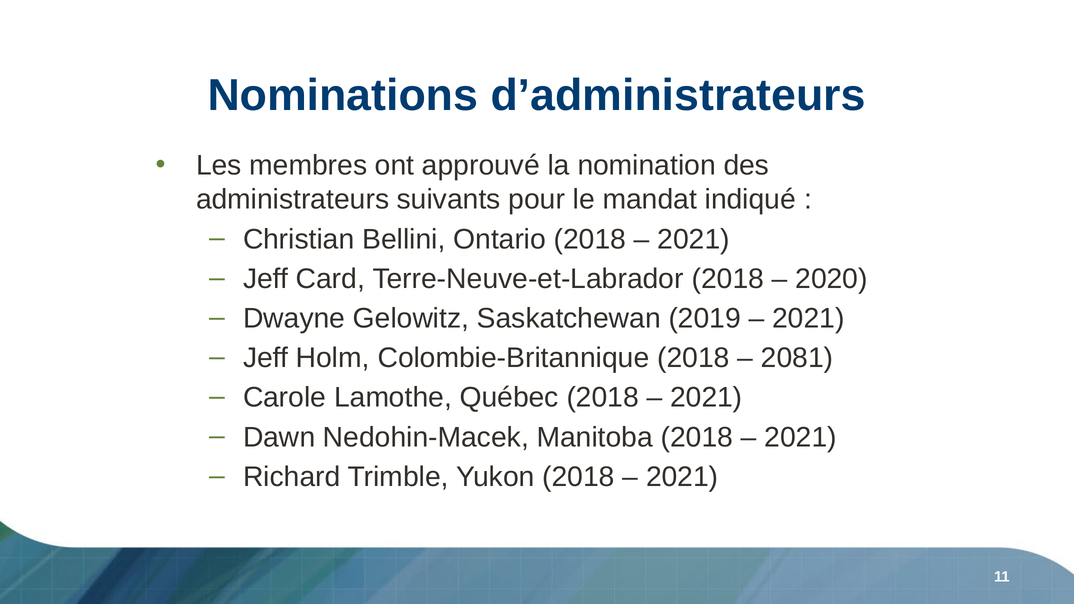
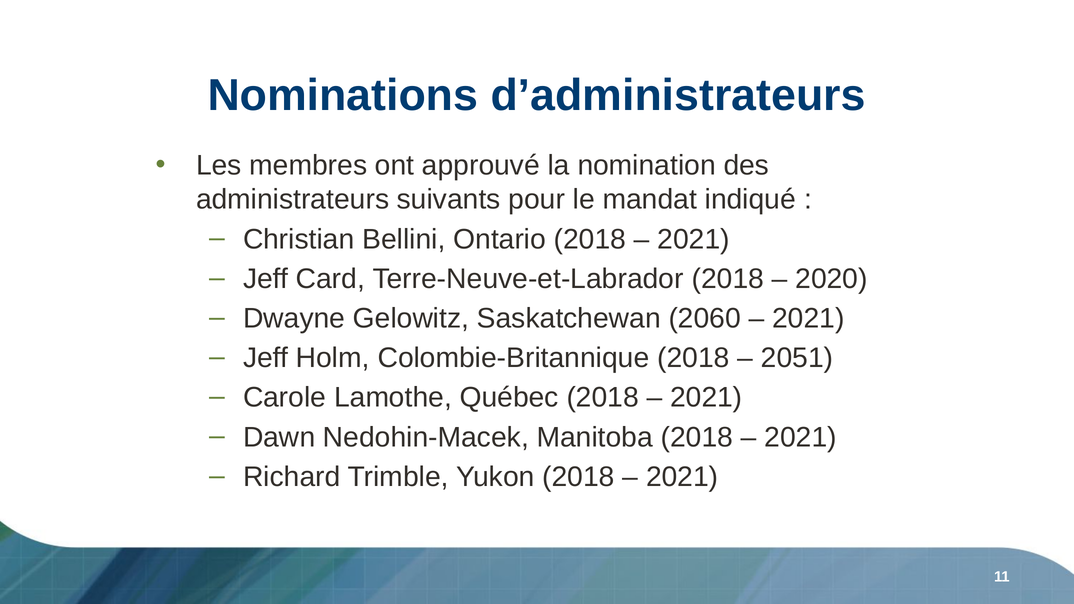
2019: 2019 -> 2060
2081: 2081 -> 2051
